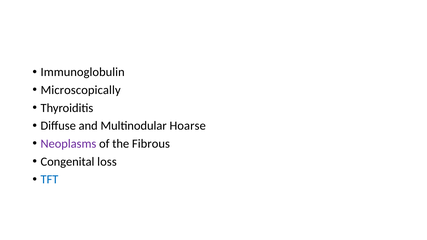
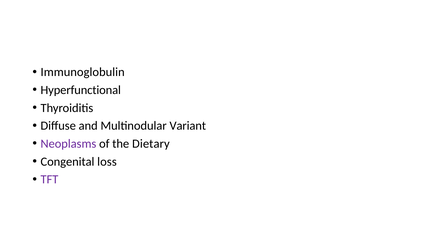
Microscopically: Microscopically -> Hyperfunctional
Hoarse: Hoarse -> Variant
Fibrous: Fibrous -> Dietary
TFT colour: blue -> purple
